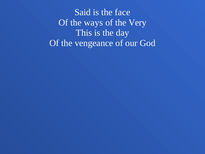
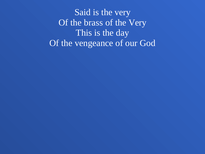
is the face: face -> very
ways: ways -> brass
